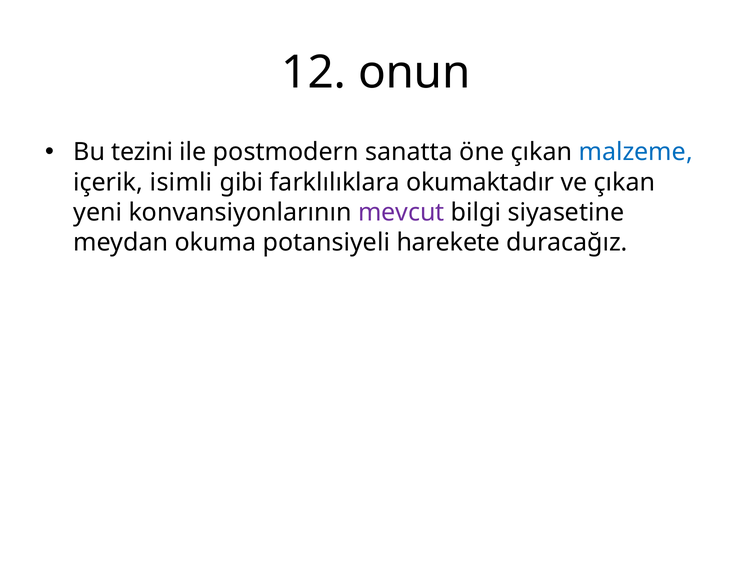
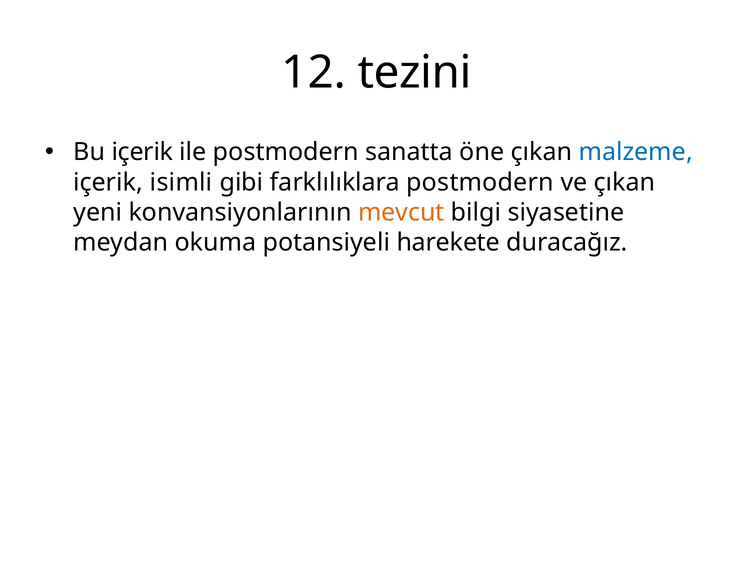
onun: onun -> tezini
Bu tezini: tezini -> içerik
farklılıklara okumaktadır: okumaktadır -> postmodern
mevcut colour: purple -> orange
